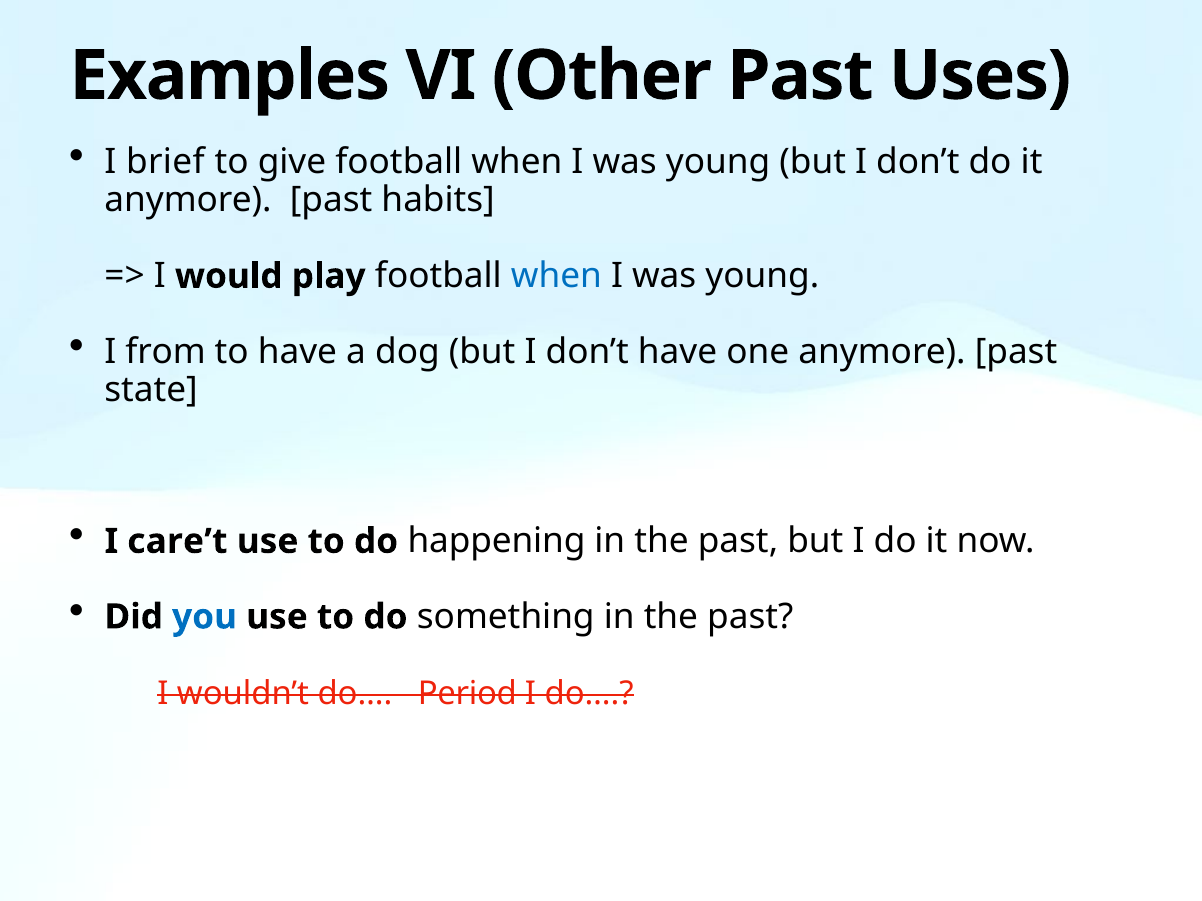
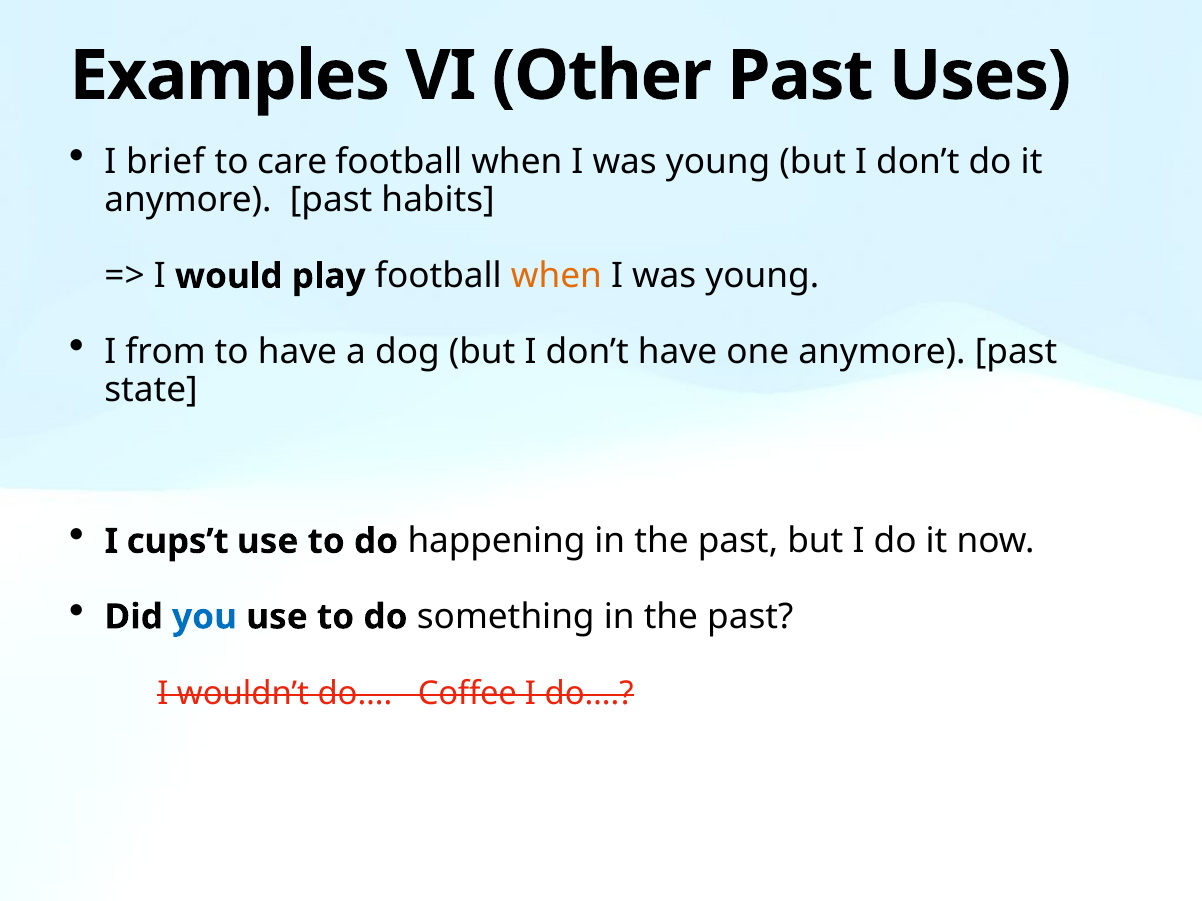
give: give -> care
when at (556, 276) colour: blue -> orange
care’t: care’t -> cups’t
Period: Period -> Coffee
